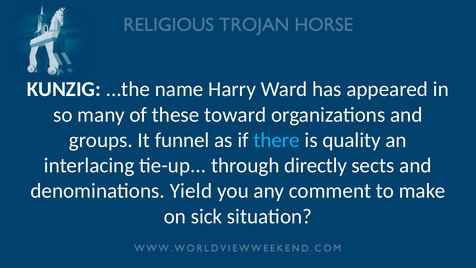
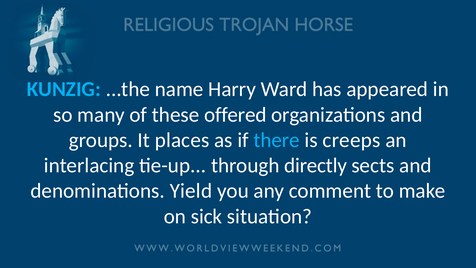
KUNZIG colour: white -> light blue
toward: toward -> offered
funnel: funnel -> places
quality: quality -> creeps
